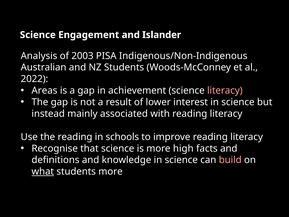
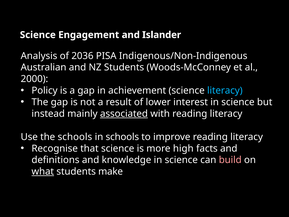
2003: 2003 -> 2036
2022: 2022 -> 2000
Areas: Areas -> Policy
literacy at (225, 90) colour: pink -> light blue
associated underline: none -> present
the reading: reading -> schools
students more: more -> make
